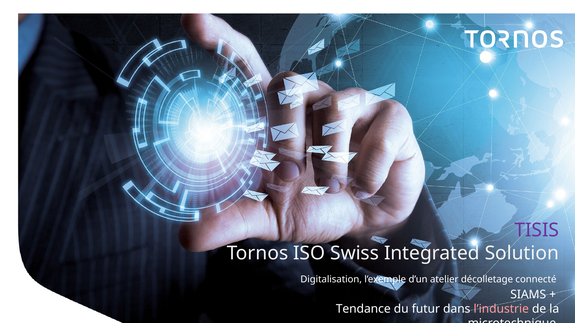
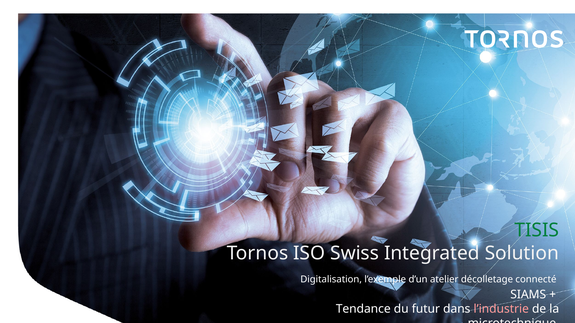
TISIS colour: purple -> green
